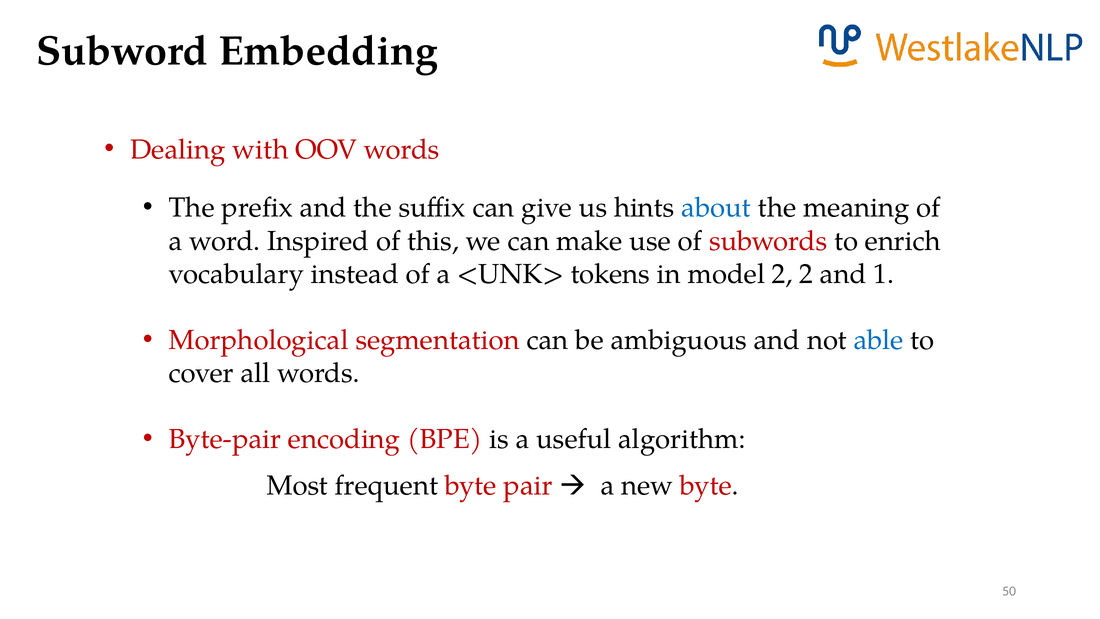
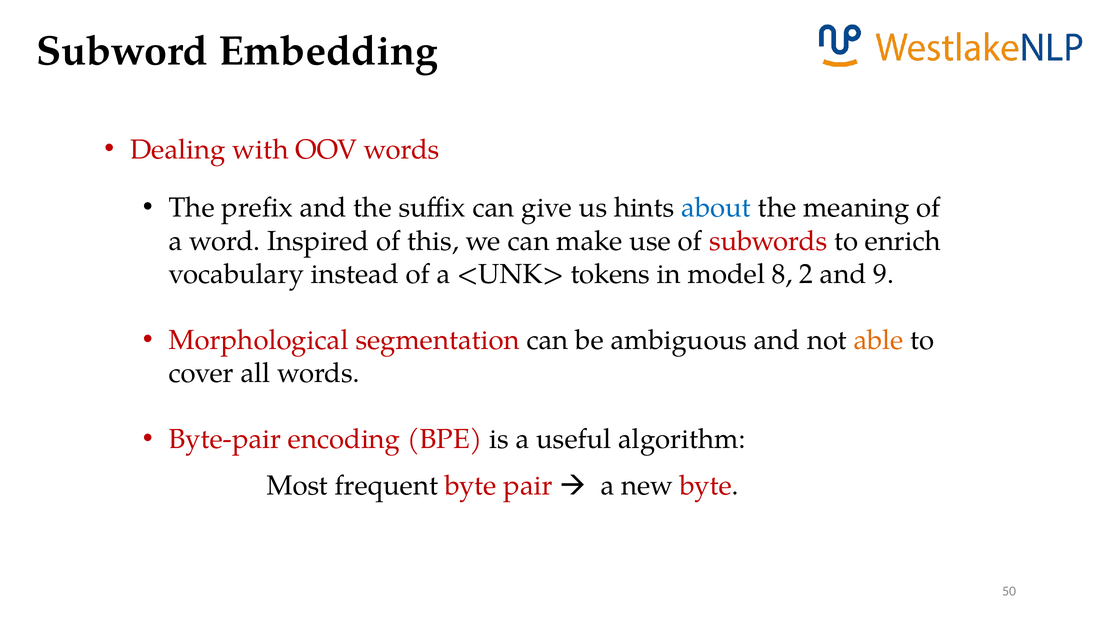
model 2: 2 -> 8
1: 1 -> 9
able colour: blue -> orange
